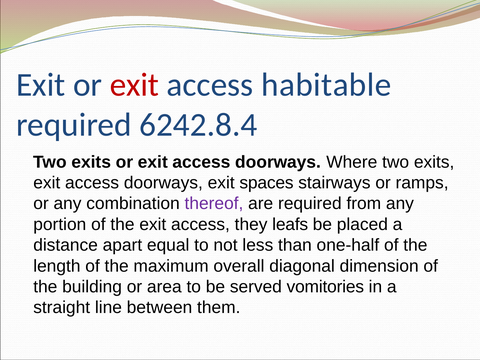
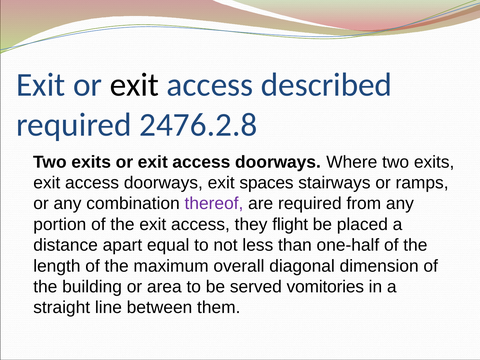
exit at (134, 85) colour: red -> black
habitable: habitable -> described
6242.8.4: 6242.8.4 -> 2476.2.8
leafs: leafs -> flight
